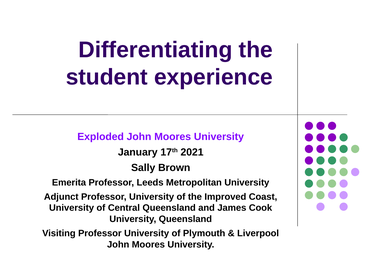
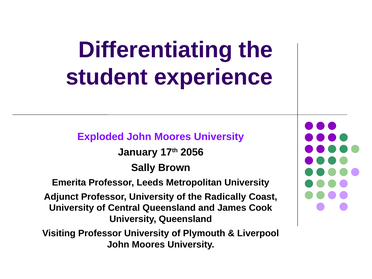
2021: 2021 -> 2056
Improved: Improved -> Radically
